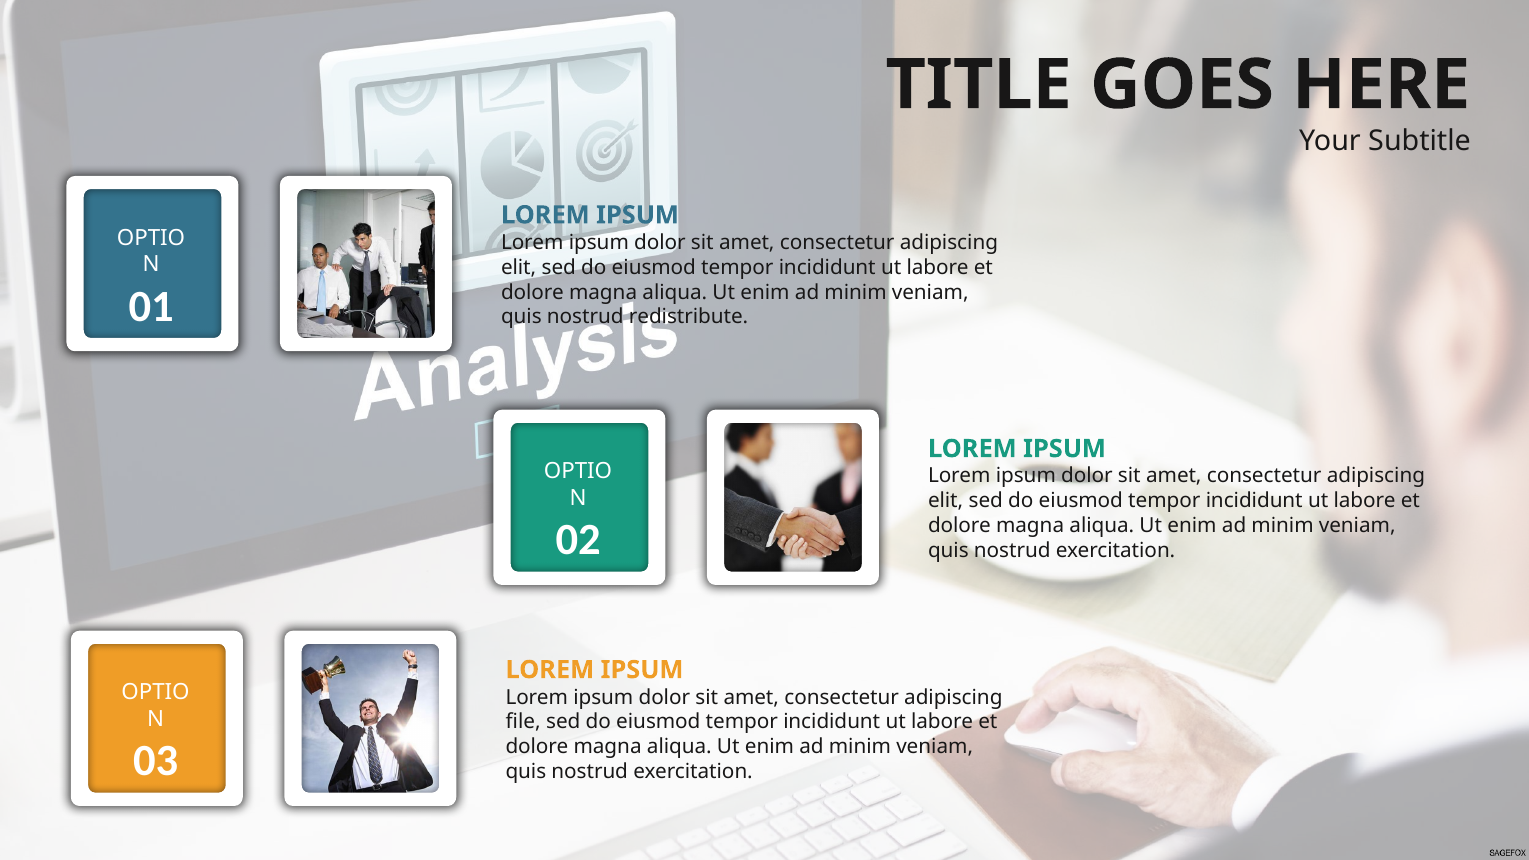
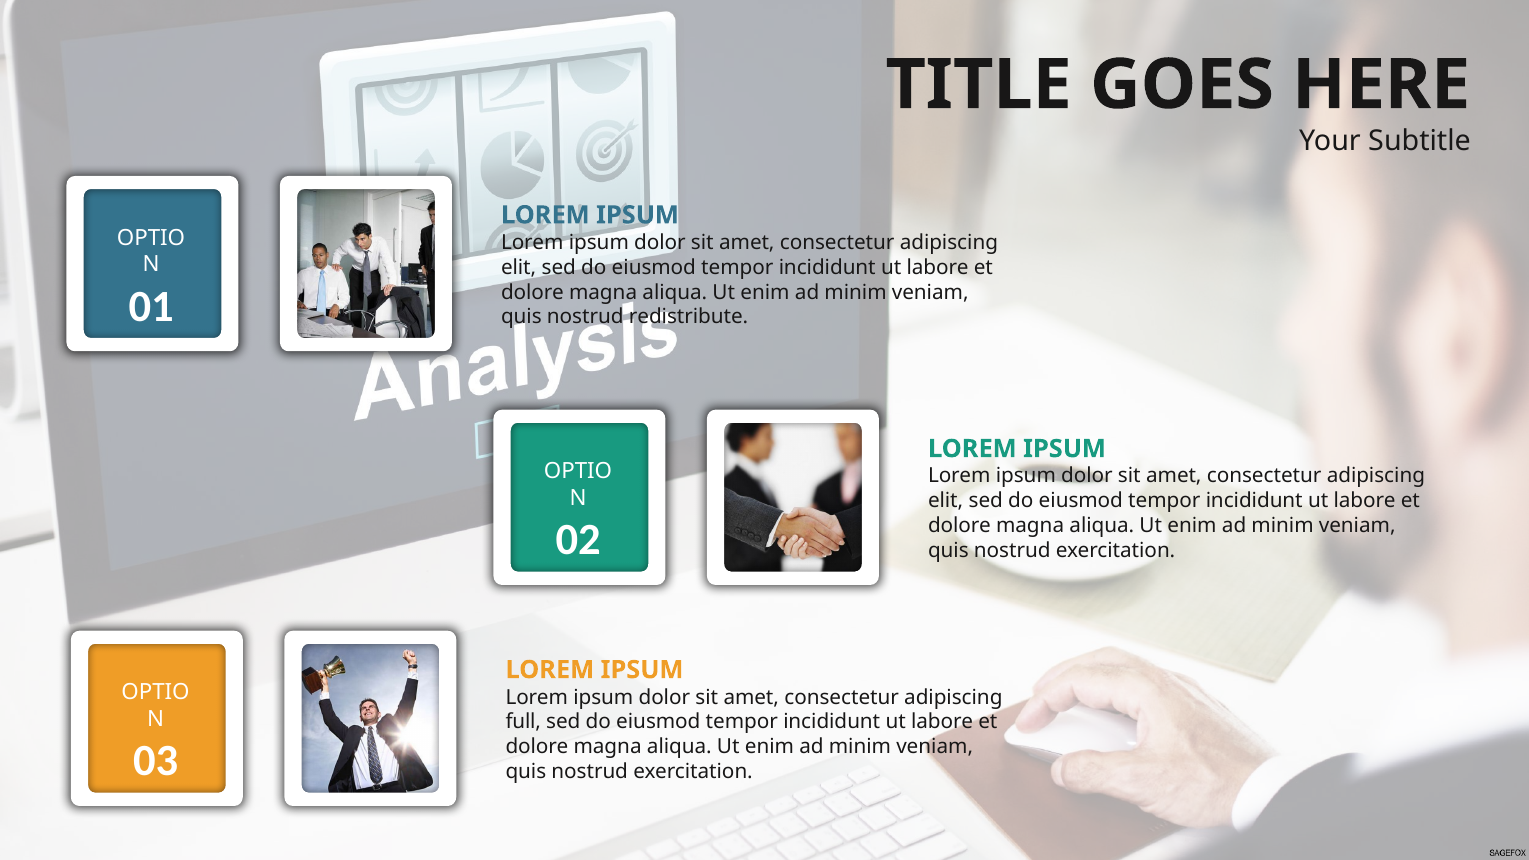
file: file -> full
